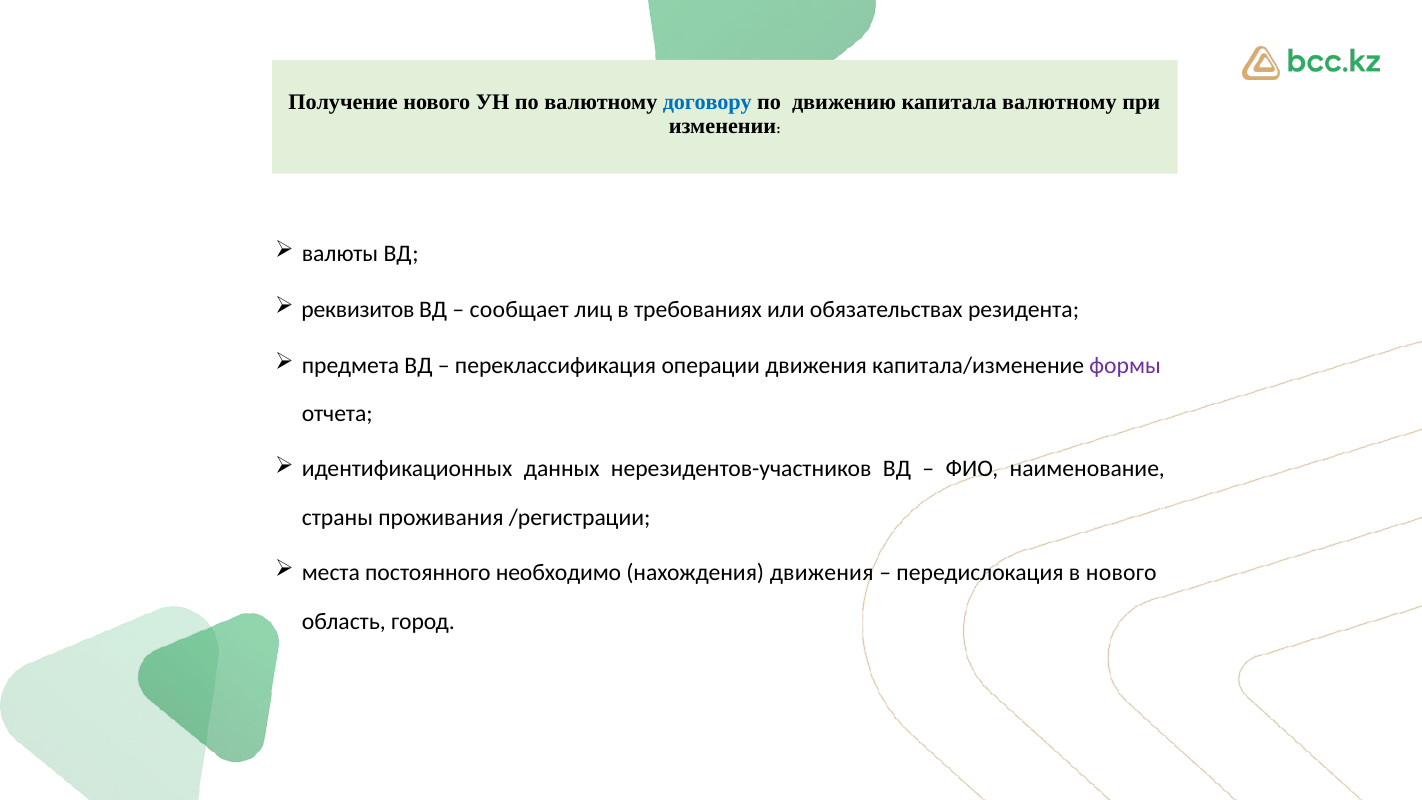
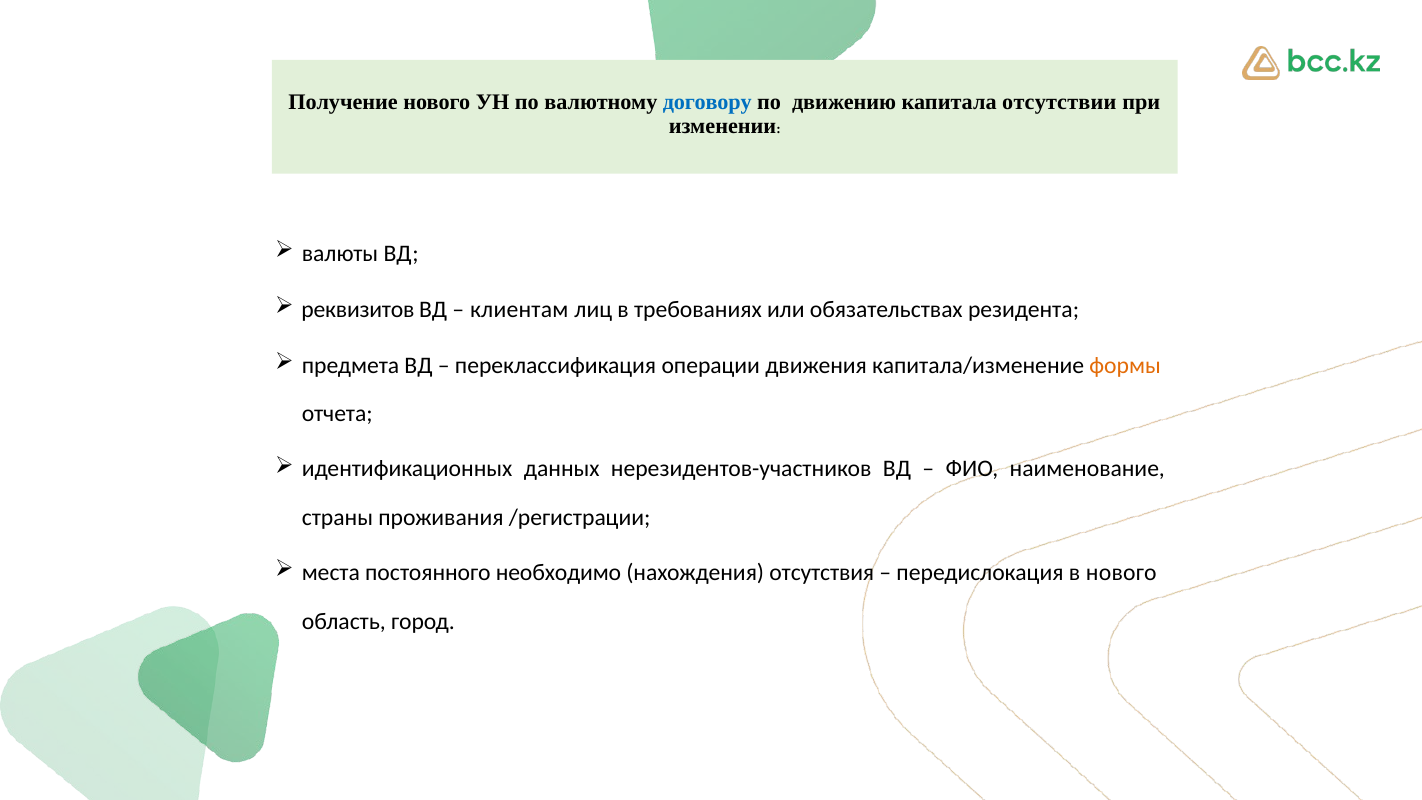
капитала валютному: валютному -> отсутствии
сообщает: сообщает -> клиентам
формы colour: purple -> orange
нахождения движения: движения -> отсутствия
